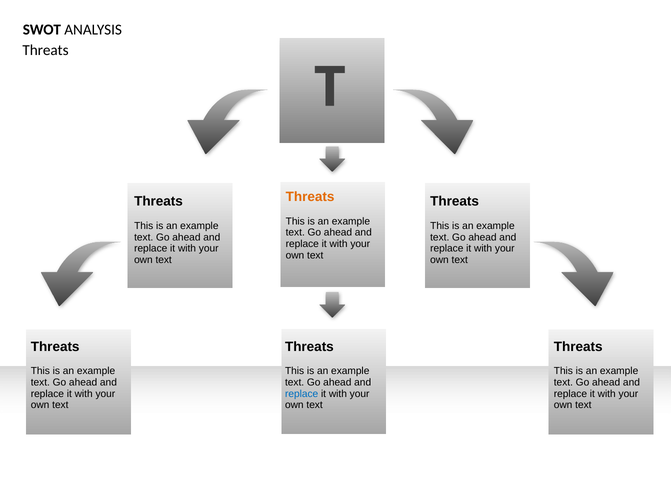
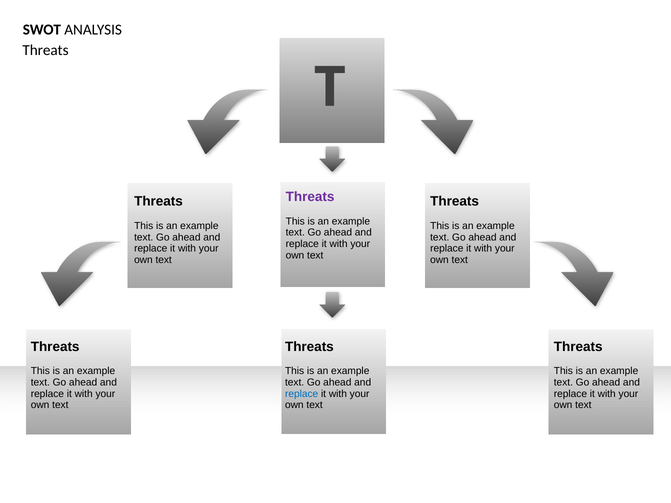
Threats at (310, 197) colour: orange -> purple
